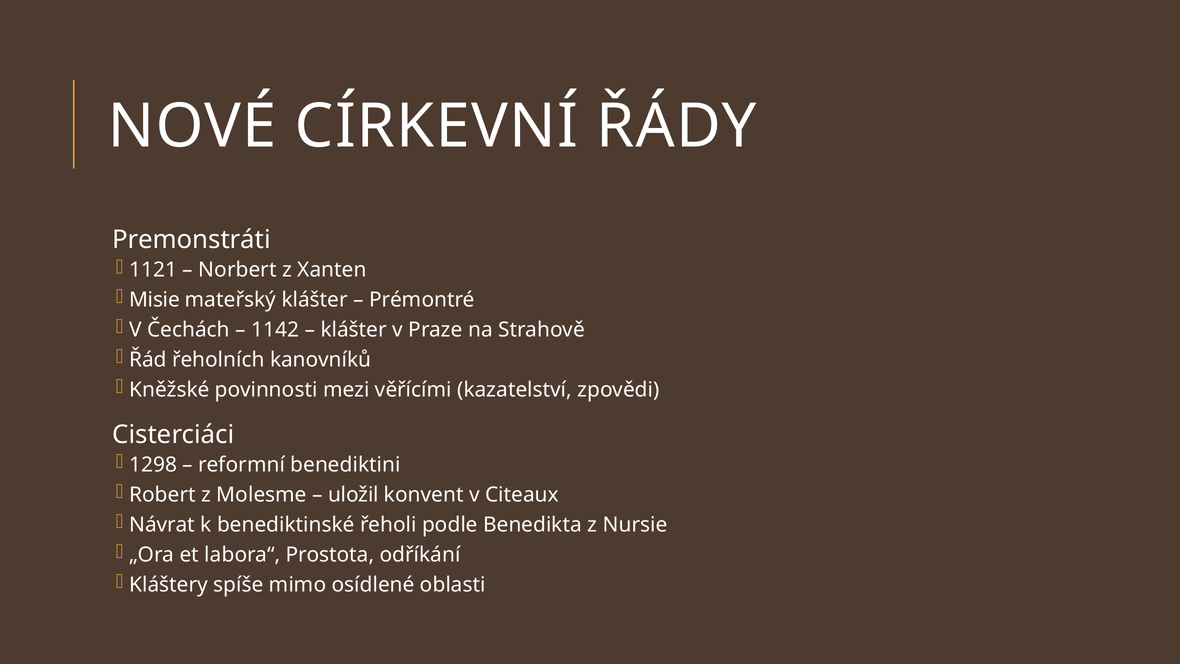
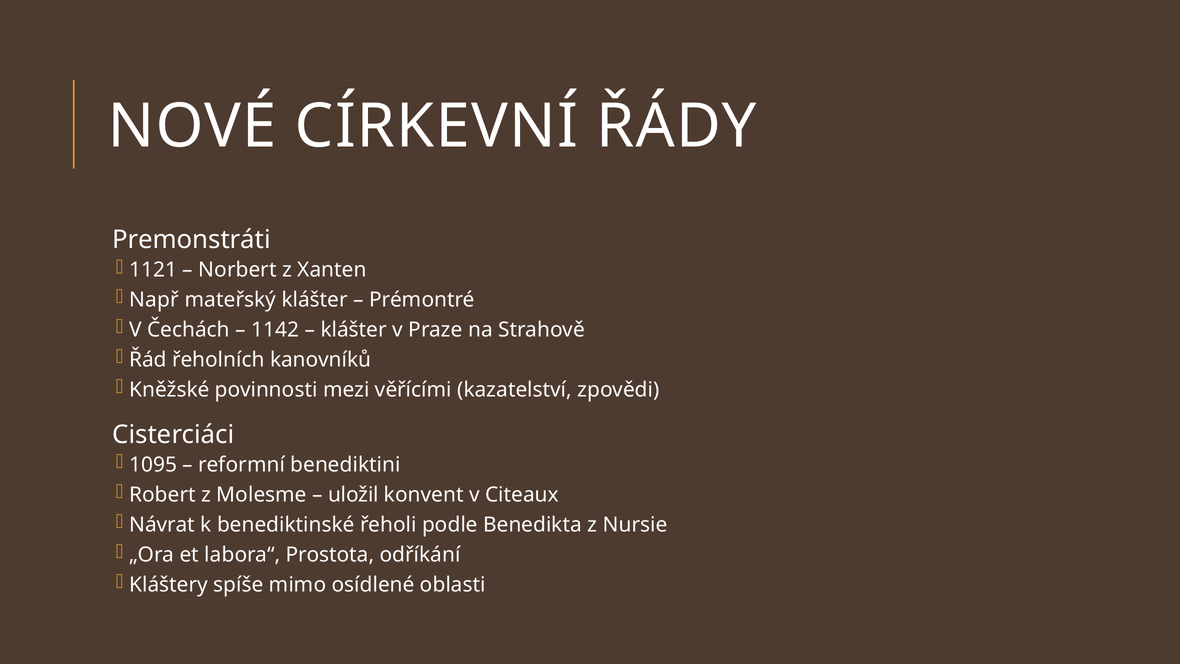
Misie: Misie -> Např
1298: 1298 -> 1095
